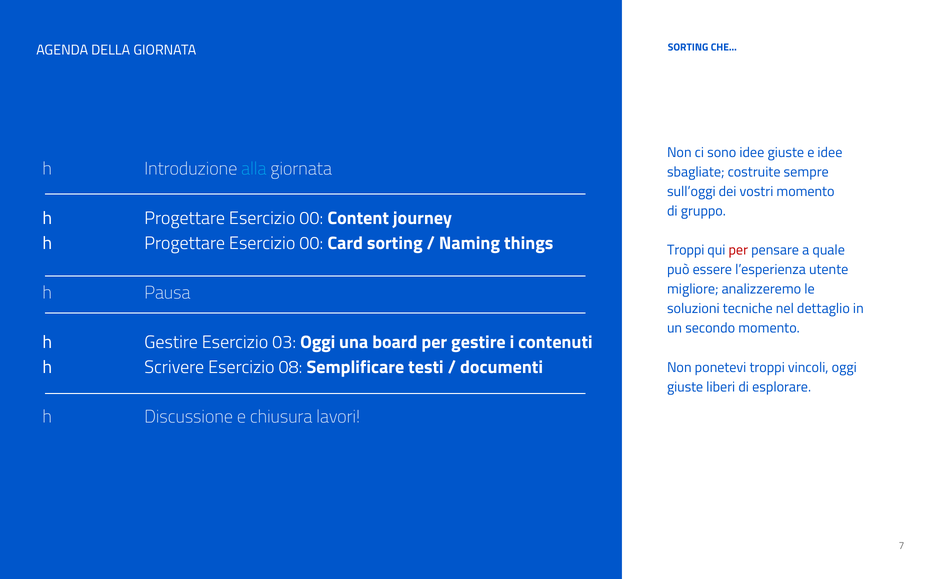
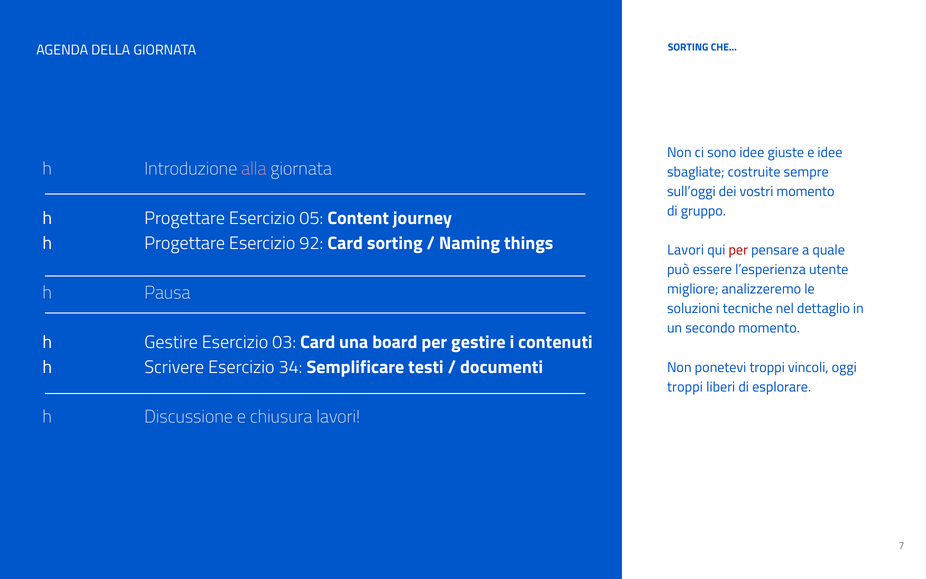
alla colour: light blue -> pink
00 at (311, 218): 00 -> 05
00 at (311, 243): 00 -> 92
Troppi at (686, 250): Troppi -> Lavori
03 Oggi: Oggi -> Card
08: 08 -> 34
giuste at (685, 387): giuste -> troppi
